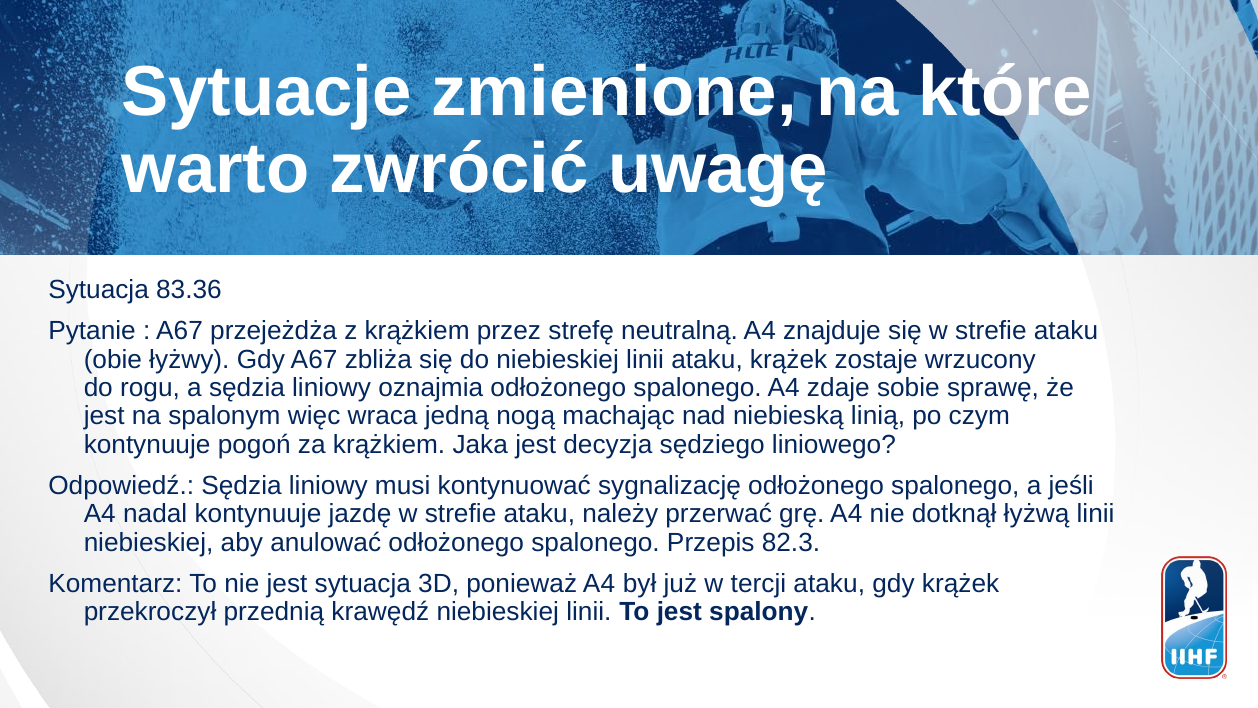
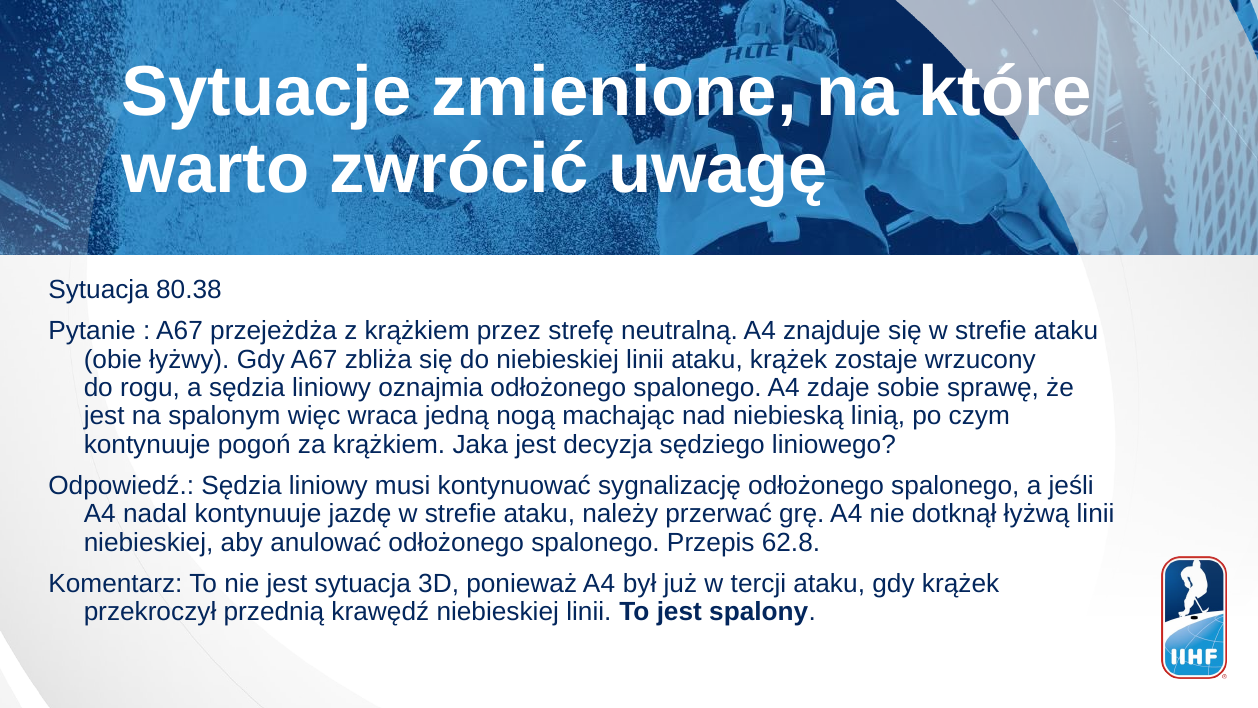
83.36: 83.36 -> 80.38
82.3: 82.3 -> 62.8
